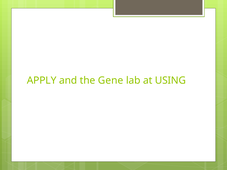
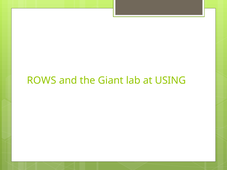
APPLY: APPLY -> ROWS
Gene: Gene -> Giant
